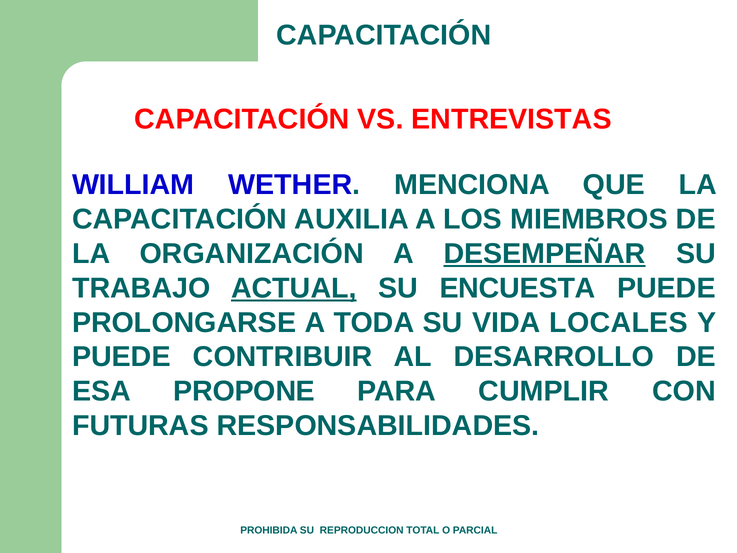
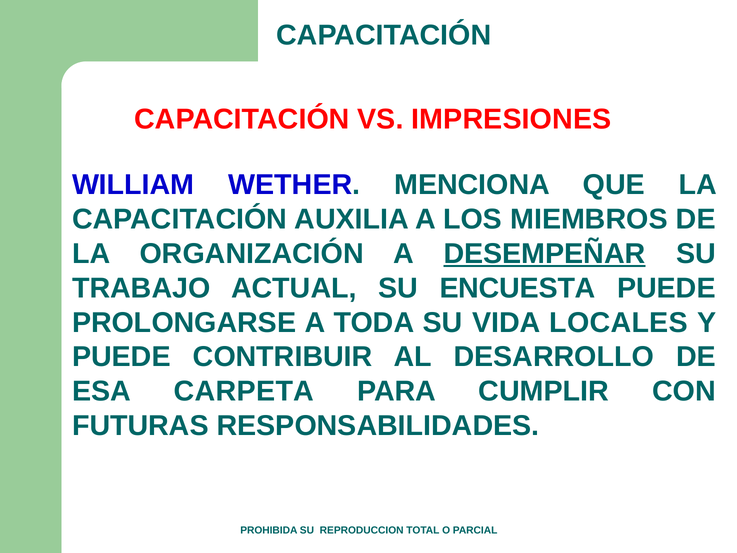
ENTREVISTAS: ENTREVISTAS -> IMPRESIONES
ACTUAL underline: present -> none
PROPONE: PROPONE -> CARPETA
